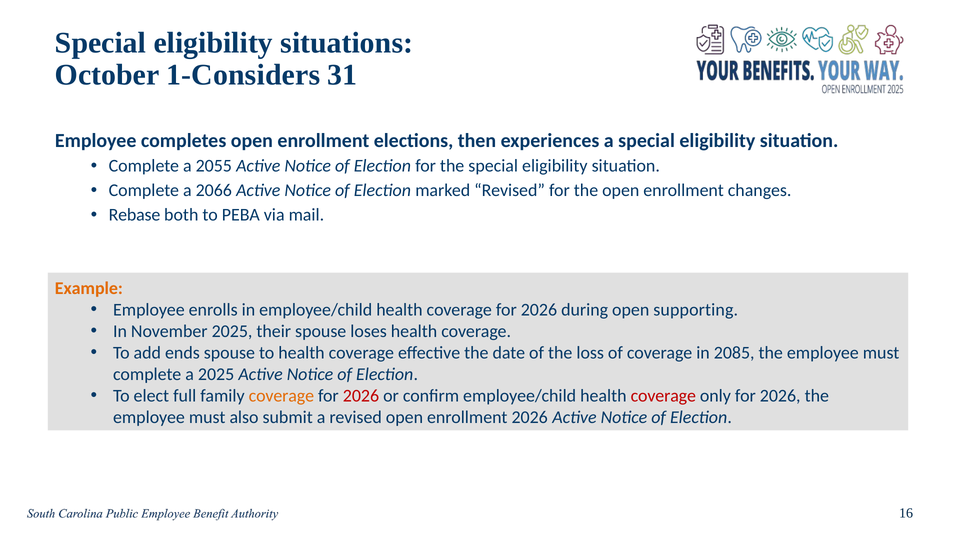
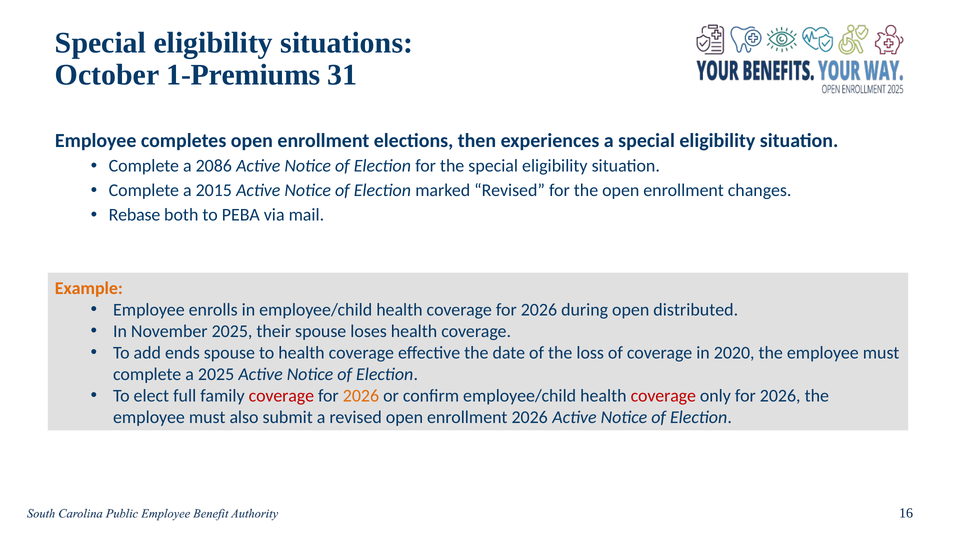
1-Considers: 1-Considers -> 1-Premiums
2055: 2055 -> 2086
2066: 2066 -> 2015
supporting: supporting -> distributed
2085: 2085 -> 2020
coverage at (281, 396) colour: orange -> red
2026 at (361, 396) colour: red -> orange
